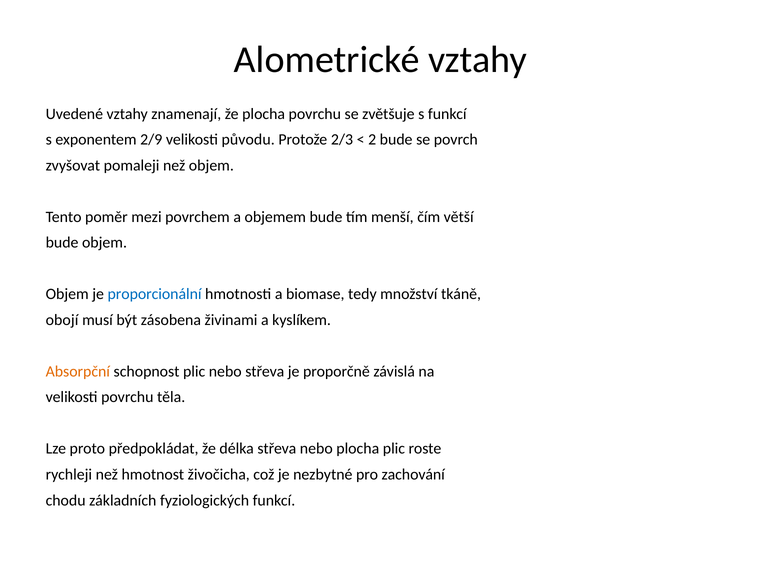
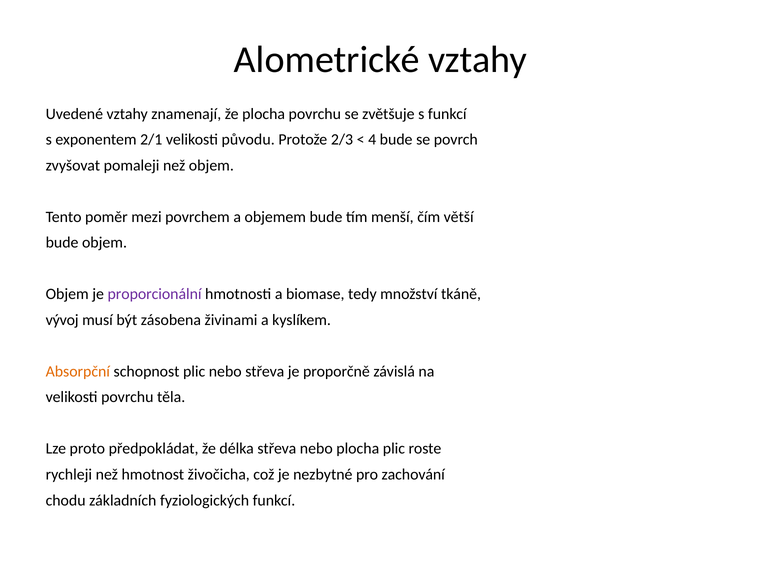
2/9: 2/9 -> 2/1
2: 2 -> 4
proporcionální colour: blue -> purple
obojí: obojí -> vývoj
